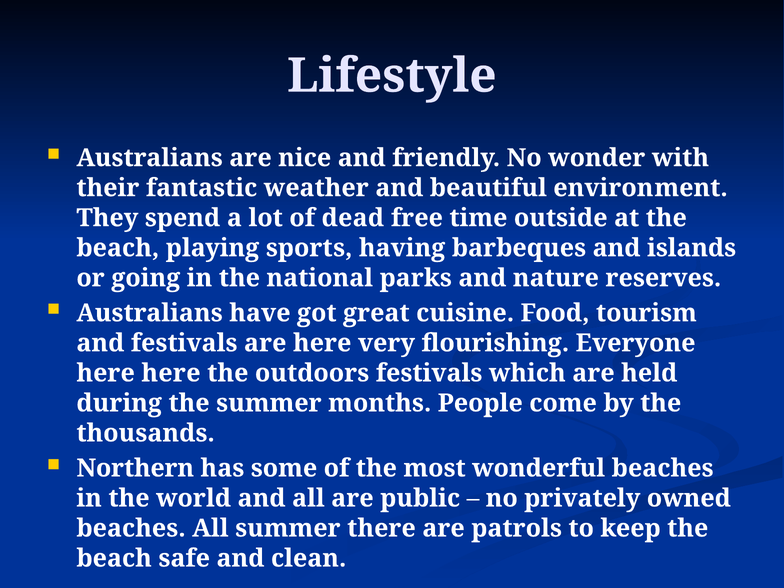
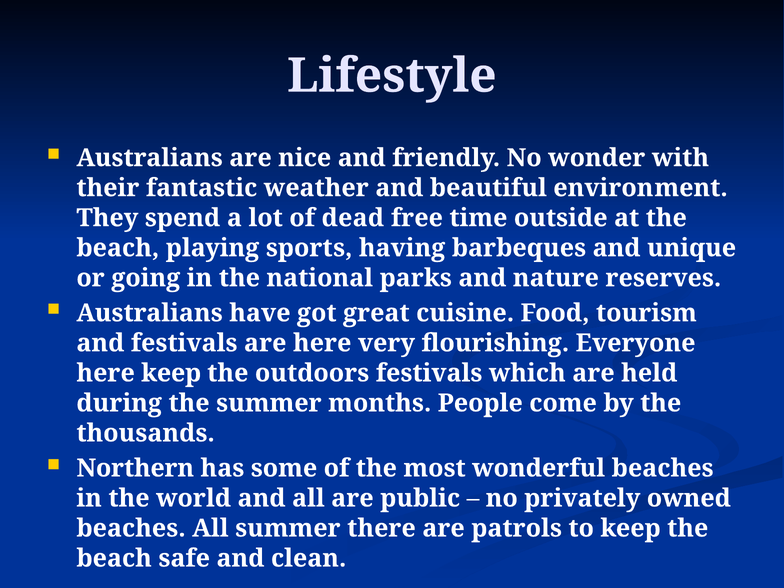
islands: islands -> unique
here here: here -> keep
